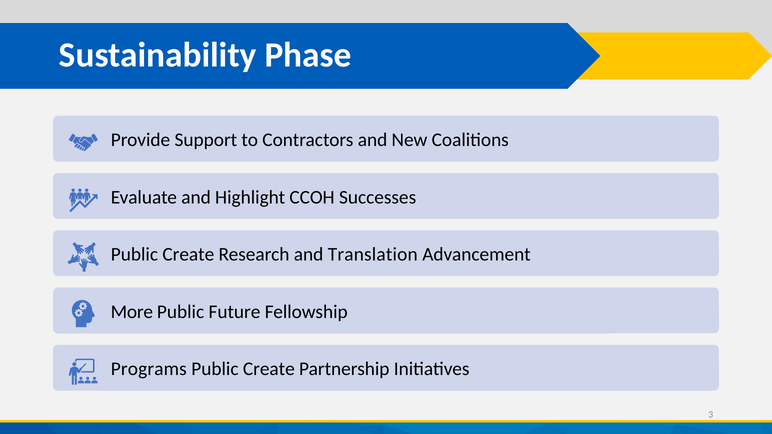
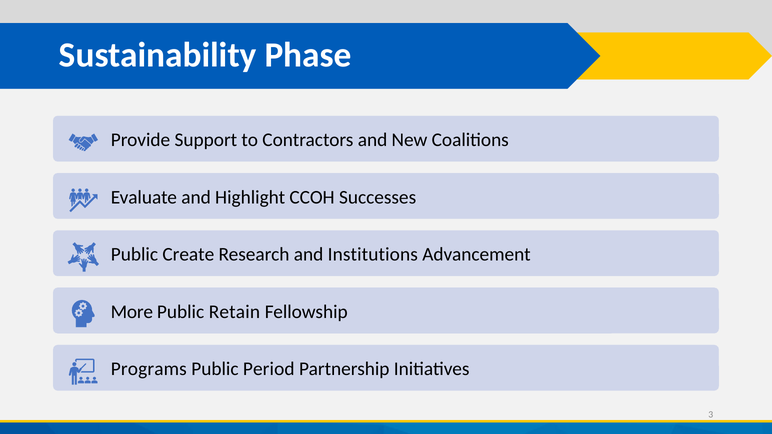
Translation: Translation -> Institutions
Future: Future -> Retain
Create at (269, 369): Create -> Period
